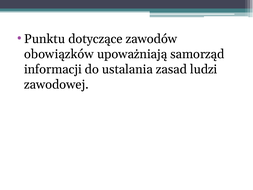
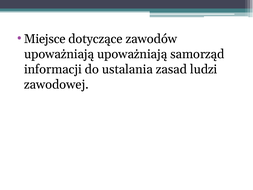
Punktu: Punktu -> Miejsce
obowiązków at (59, 54): obowiązków -> upoważniają
